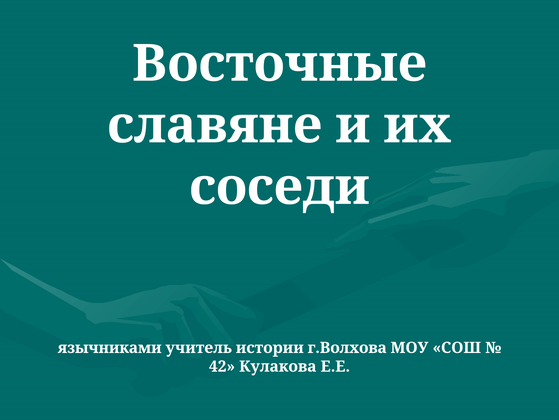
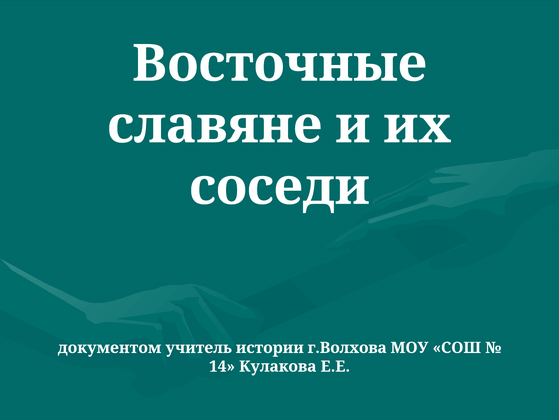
язычниками: язычниками -> документом
42: 42 -> 14
